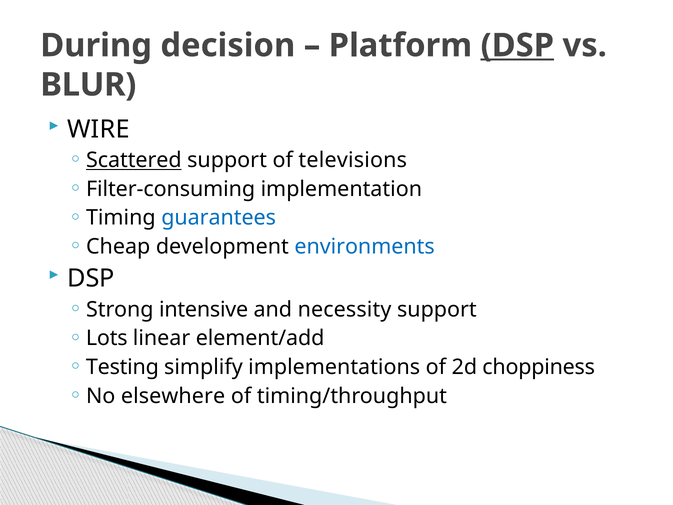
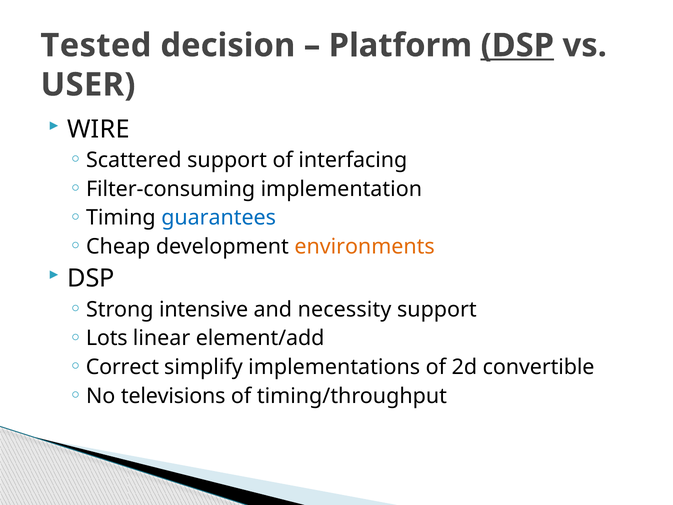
During: During -> Tested
BLUR: BLUR -> USER
Scattered underline: present -> none
televisions: televisions -> interfacing
environments colour: blue -> orange
Testing: Testing -> Correct
choppiness: choppiness -> convertible
elsewhere: elsewhere -> televisions
